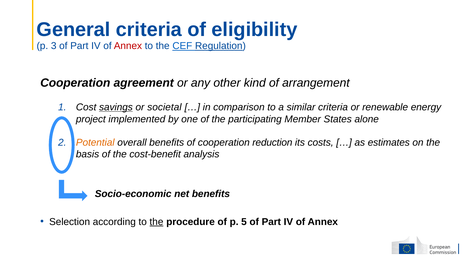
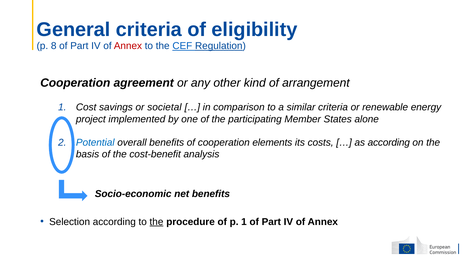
3: 3 -> 8
savings underline: present -> none
Potential colour: orange -> blue
reduction: reduction -> elements
as estimates: estimates -> according
p 5: 5 -> 1
